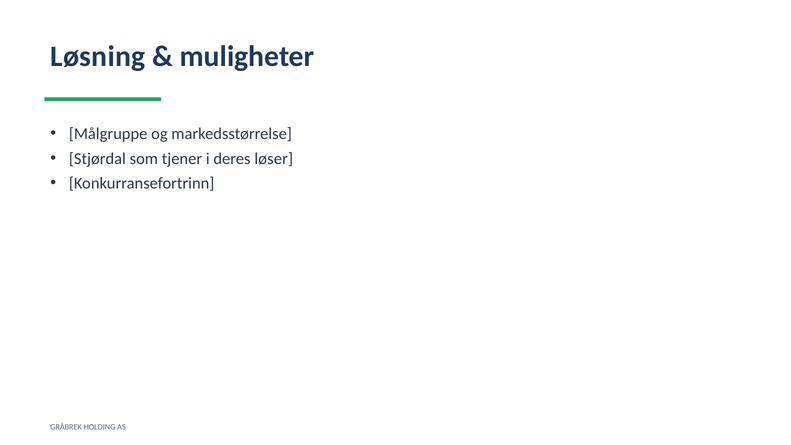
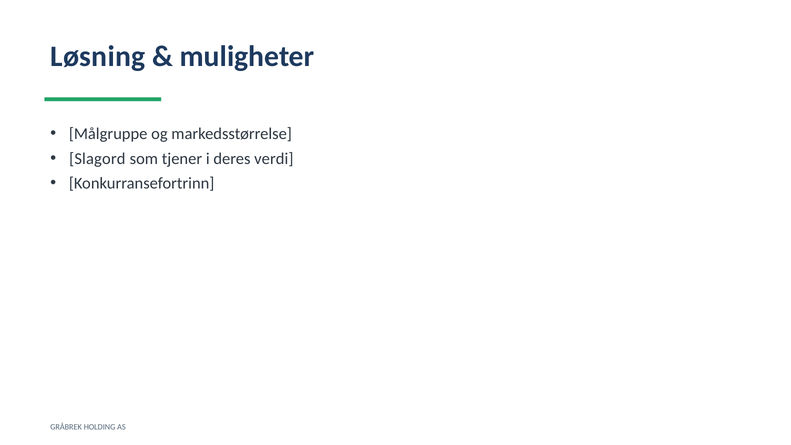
Stjørdal: Stjørdal -> Slagord
løser: løser -> verdi
